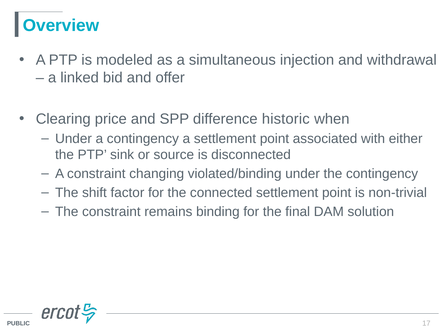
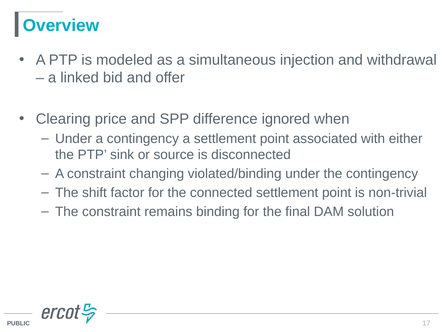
historic: historic -> ignored
